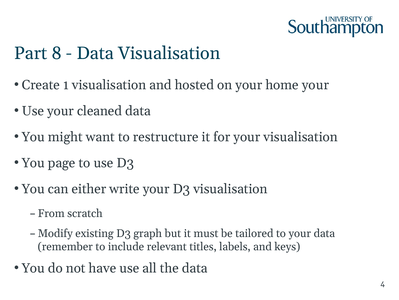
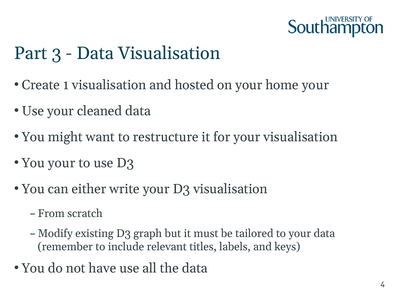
8: 8 -> 3
You page: page -> your
